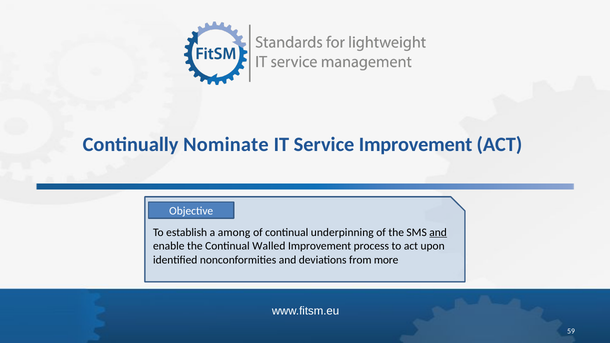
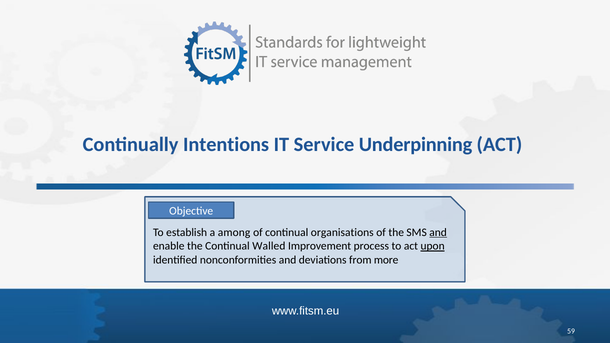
Nominate: Nominate -> Intentions
Service Improvement: Improvement -> Underpinning
underpinning: underpinning -> organisations
upon underline: none -> present
